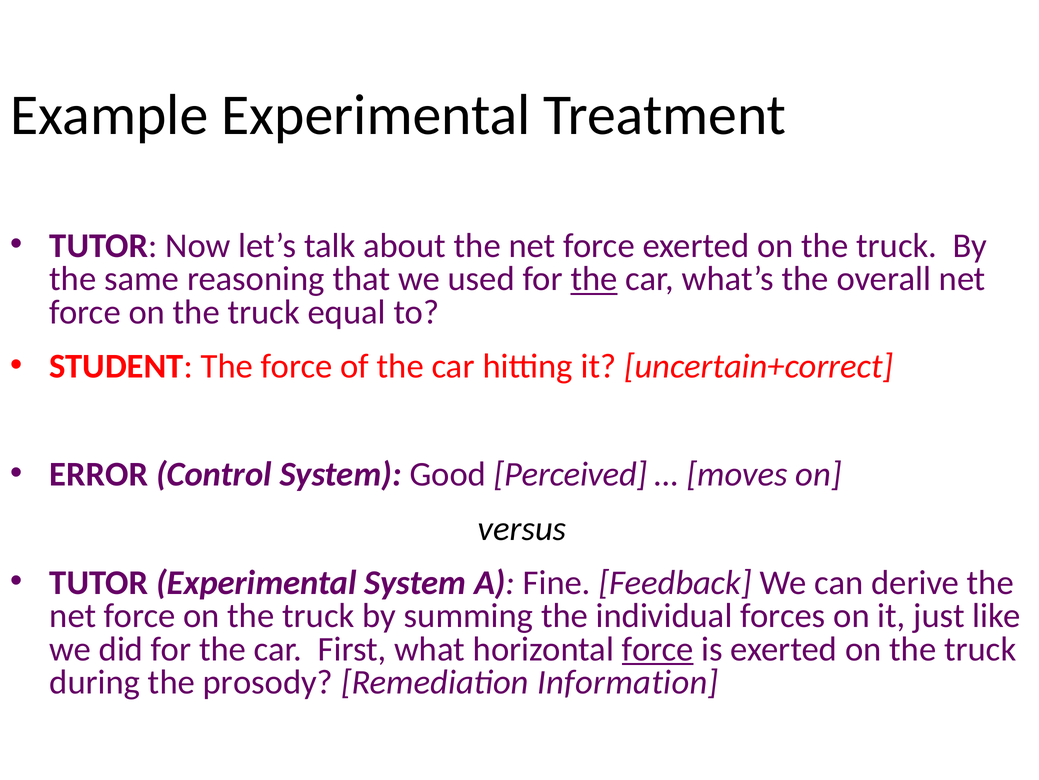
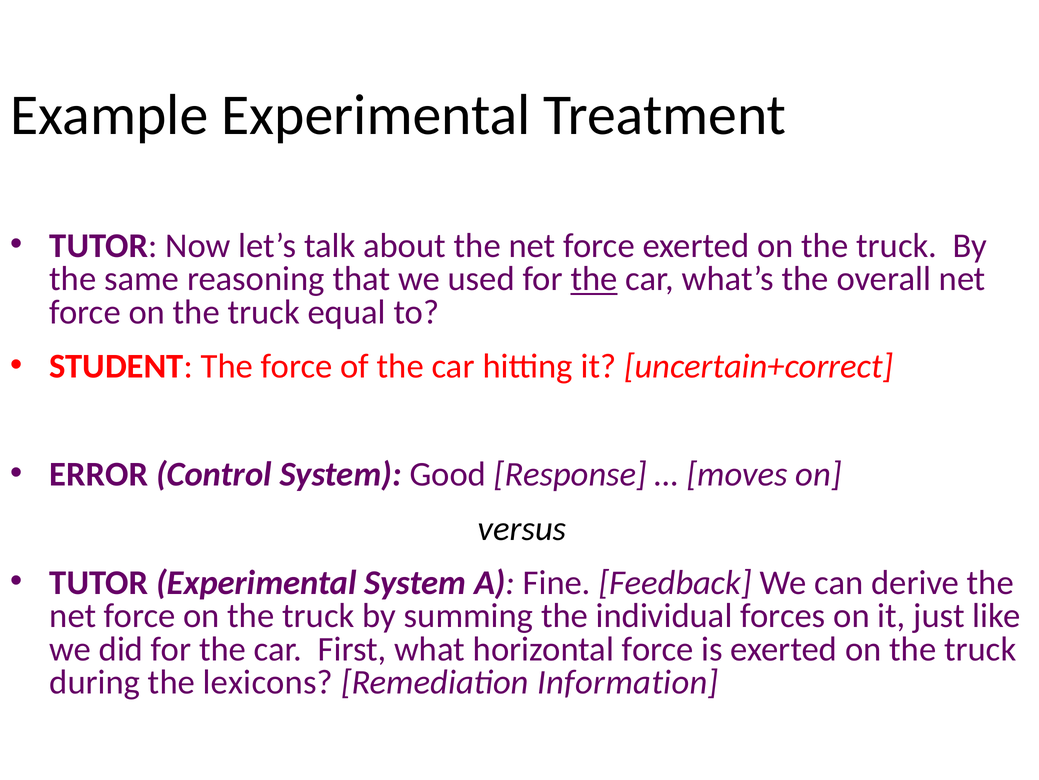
Perceived: Perceived -> Response
force at (658, 649) underline: present -> none
prosody: prosody -> lexicons
